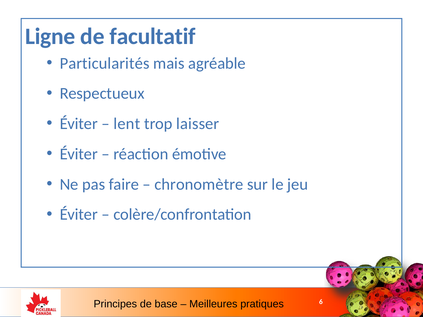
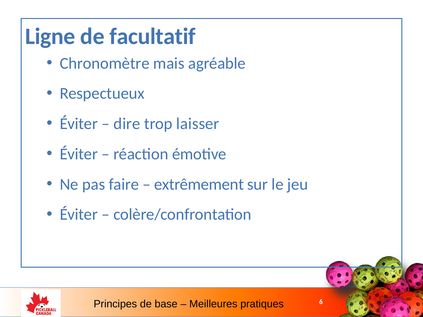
Particularités: Particularités -> Chronomètre
lent: lent -> dire
chronomètre: chronomètre -> extrêmement
